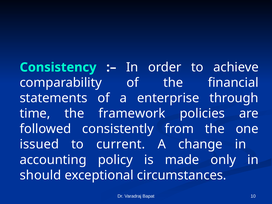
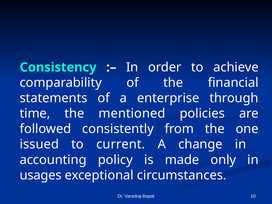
framework: framework -> mentioned
should: should -> usages
